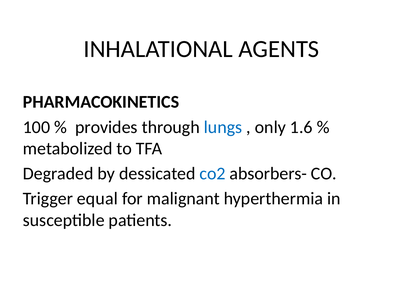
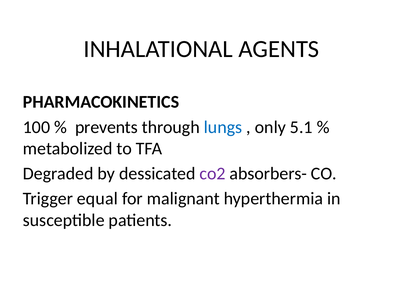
provides: provides -> prevents
1.6: 1.6 -> 5.1
co2 colour: blue -> purple
